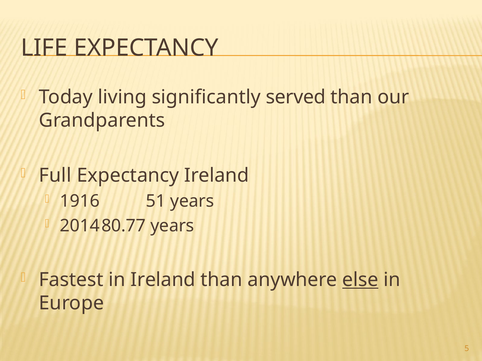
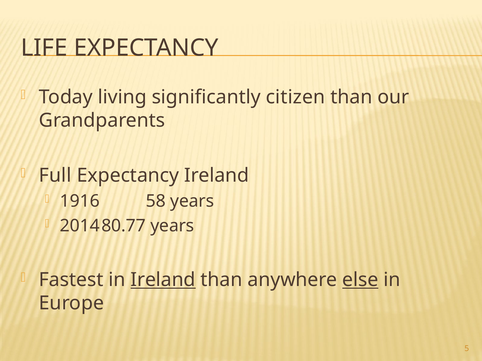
served: served -> citizen
51: 51 -> 58
Ireland at (163, 280) underline: none -> present
